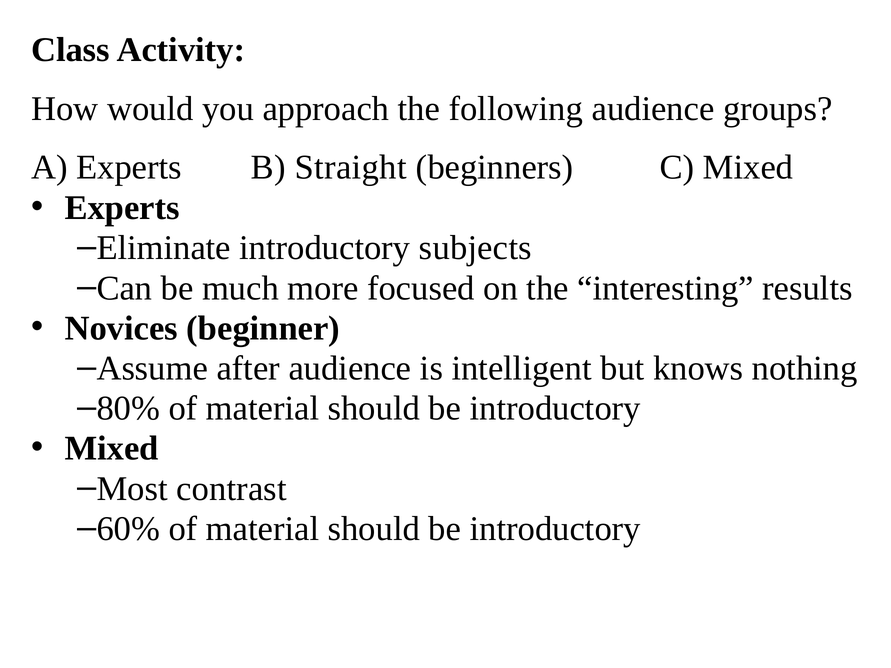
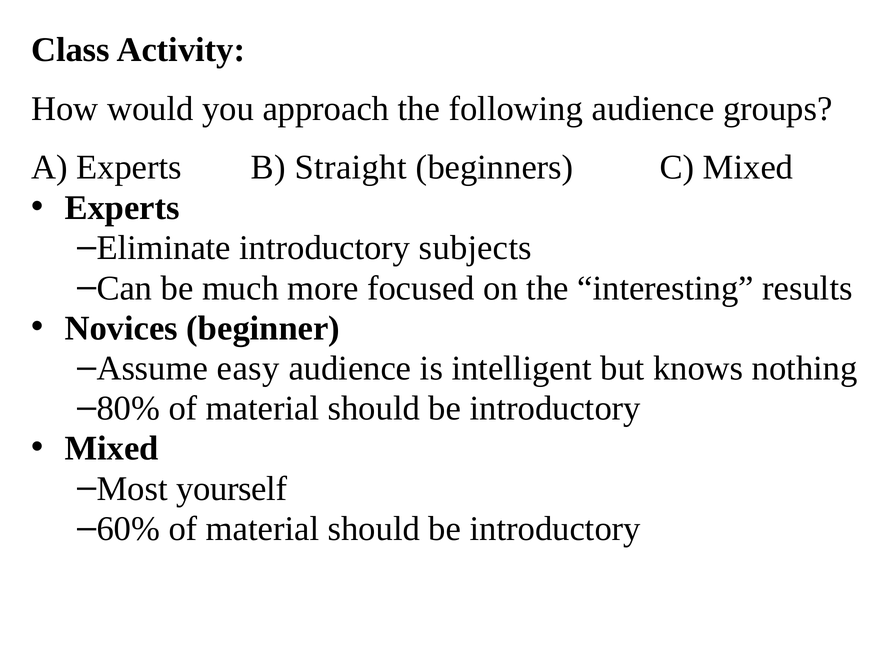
after: after -> easy
contrast: contrast -> yourself
